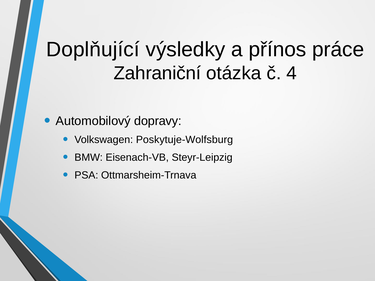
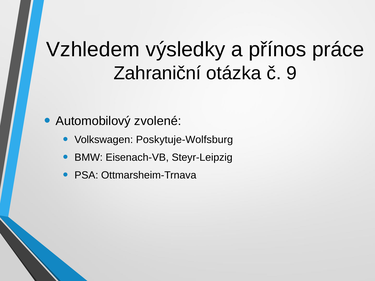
Doplňující: Doplňující -> Vzhledem
4: 4 -> 9
dopravy: dopravy -> zvolené
